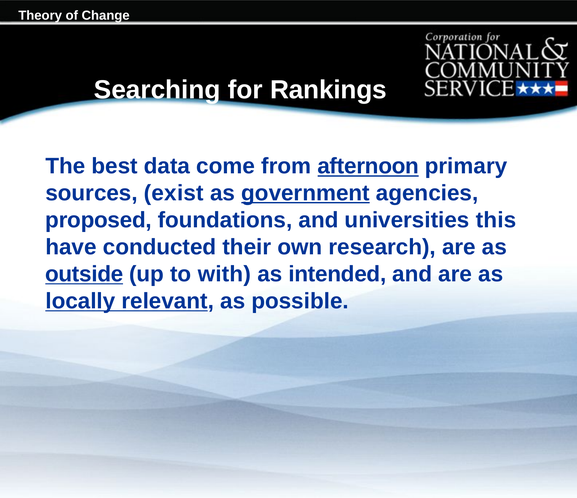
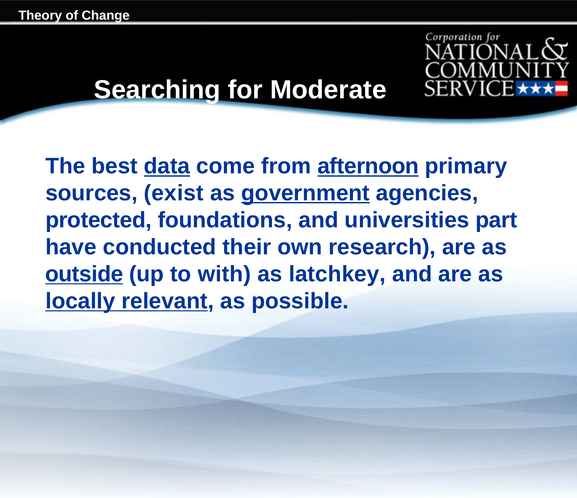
Rankings: Rankings -> Moderate
data underline: none -> present
proposed: proposed -> protected
this: this -> part
intended: intended -> latchkey
